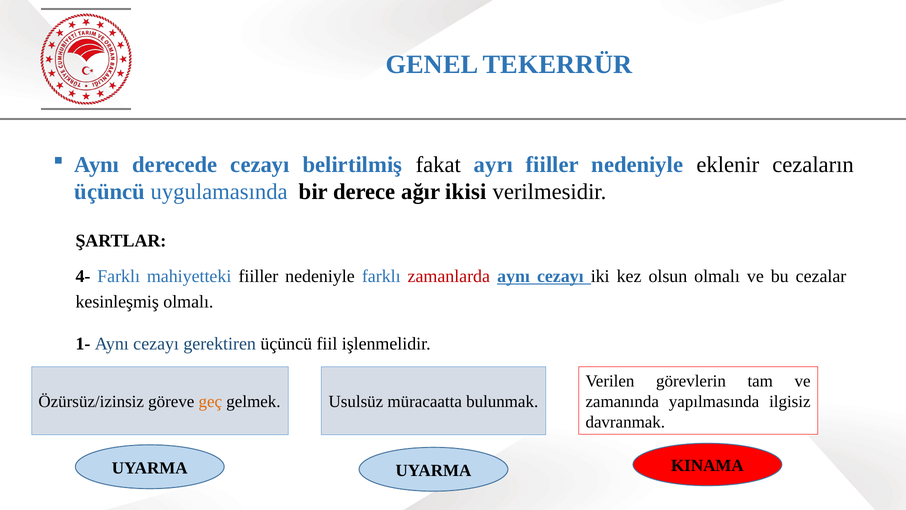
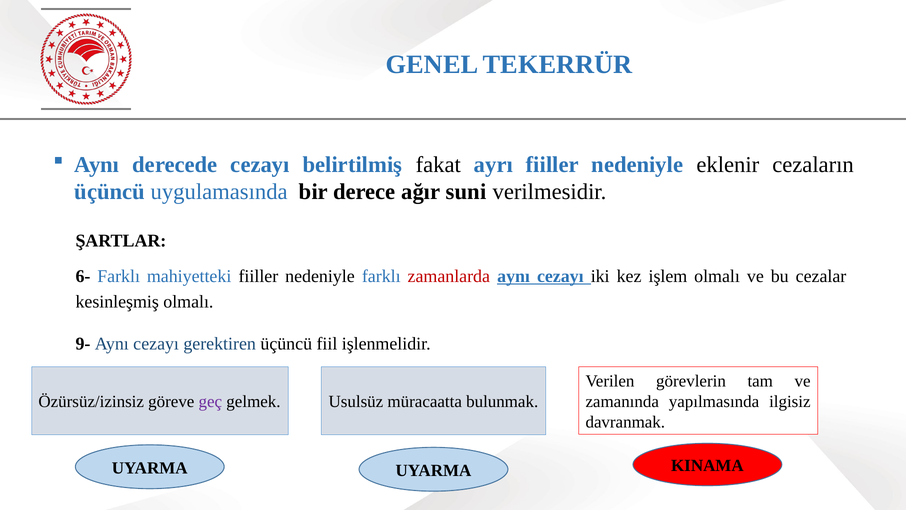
ikisi: ikisi -> suni
4-: 4- -> 6-
olsun: olsun -> işlem
1-: 1- -> 9-
geç colour: orange -> purple
